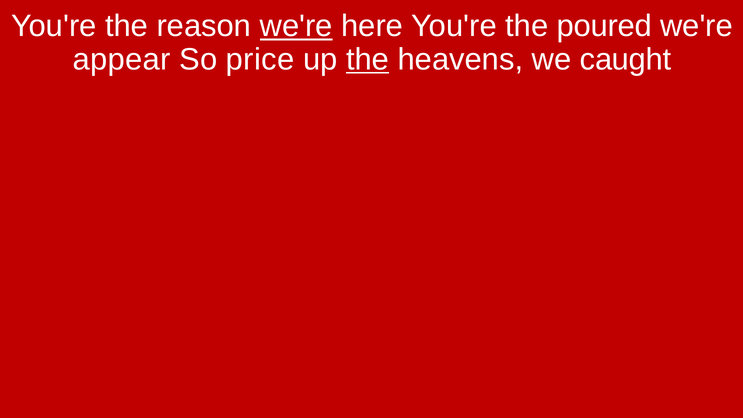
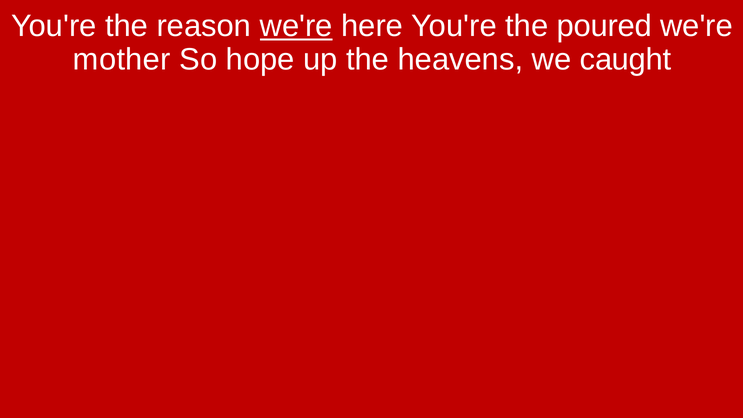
appear: appear -> mother
price: price -> hope
the at (368, 59) underline: present -> none
